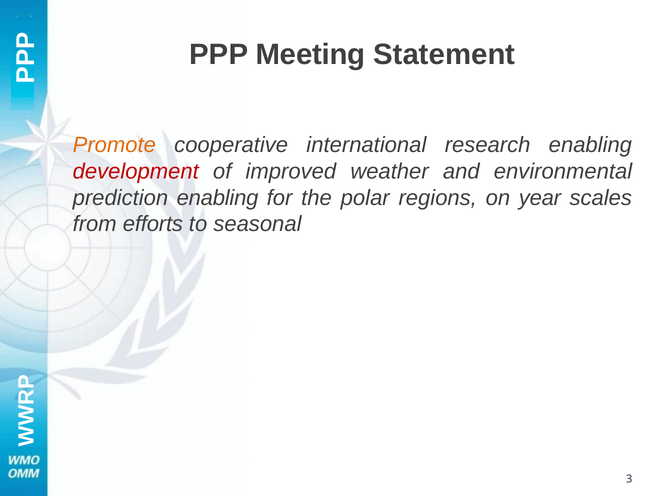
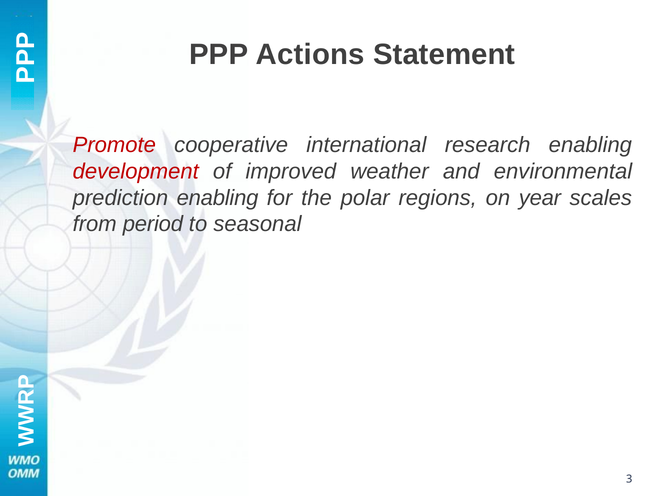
Meeting: Meeting -> Actions
Promote colour: orange -> red
efforts: efforts -> period
